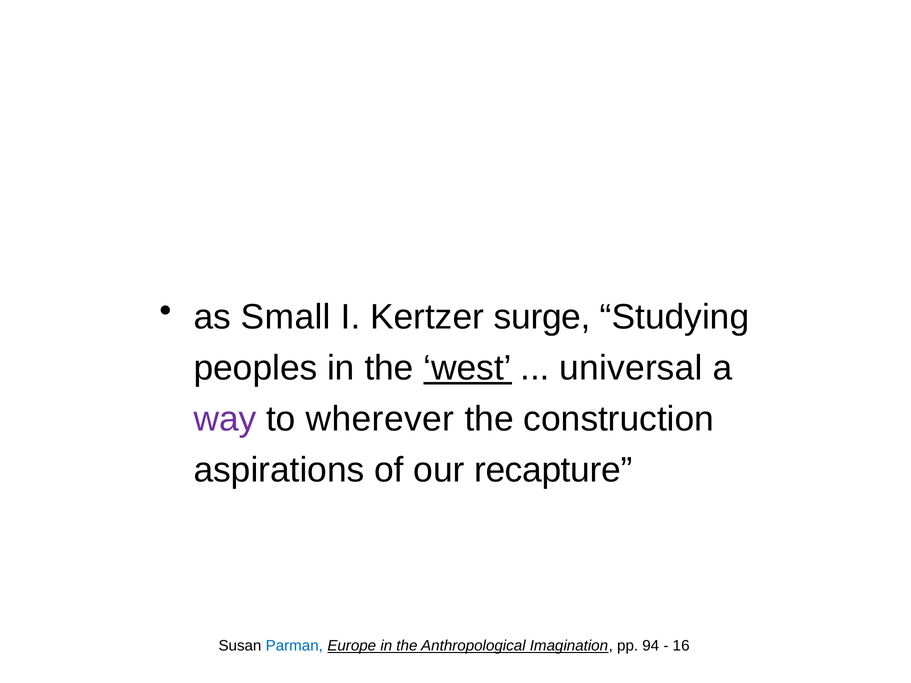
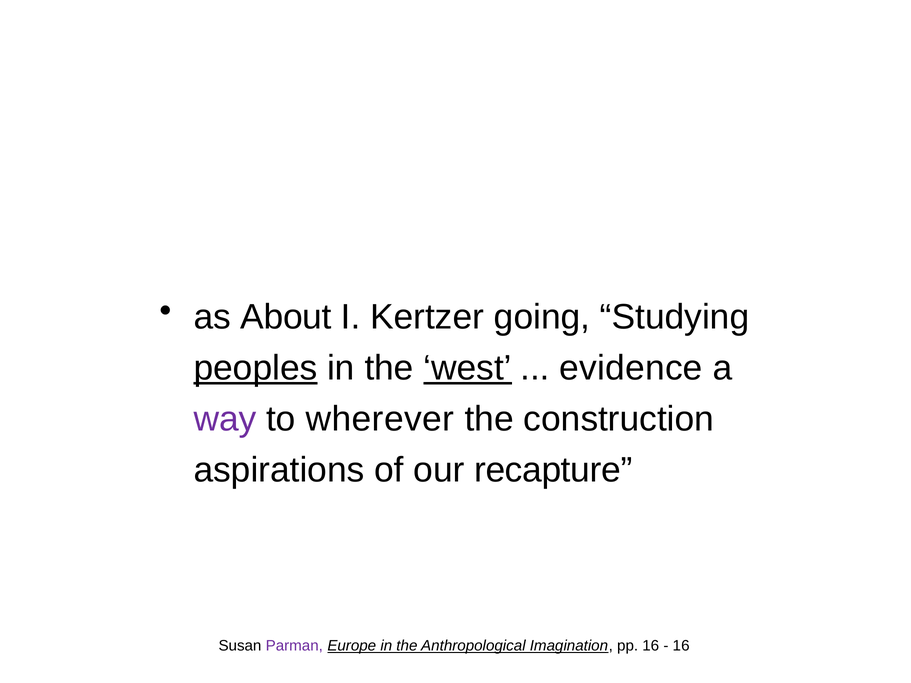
Small: Small -> About
surge: surge -> going
peoples underline: none -> present
universal: universal -> evidence
Parman colour: blue -> purple
pp 94: 94 -> 16
